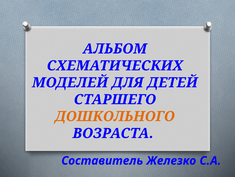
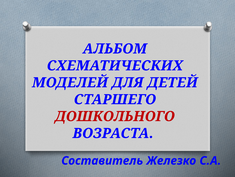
ДОШКОЛЬНОГО colour: orange -> red
